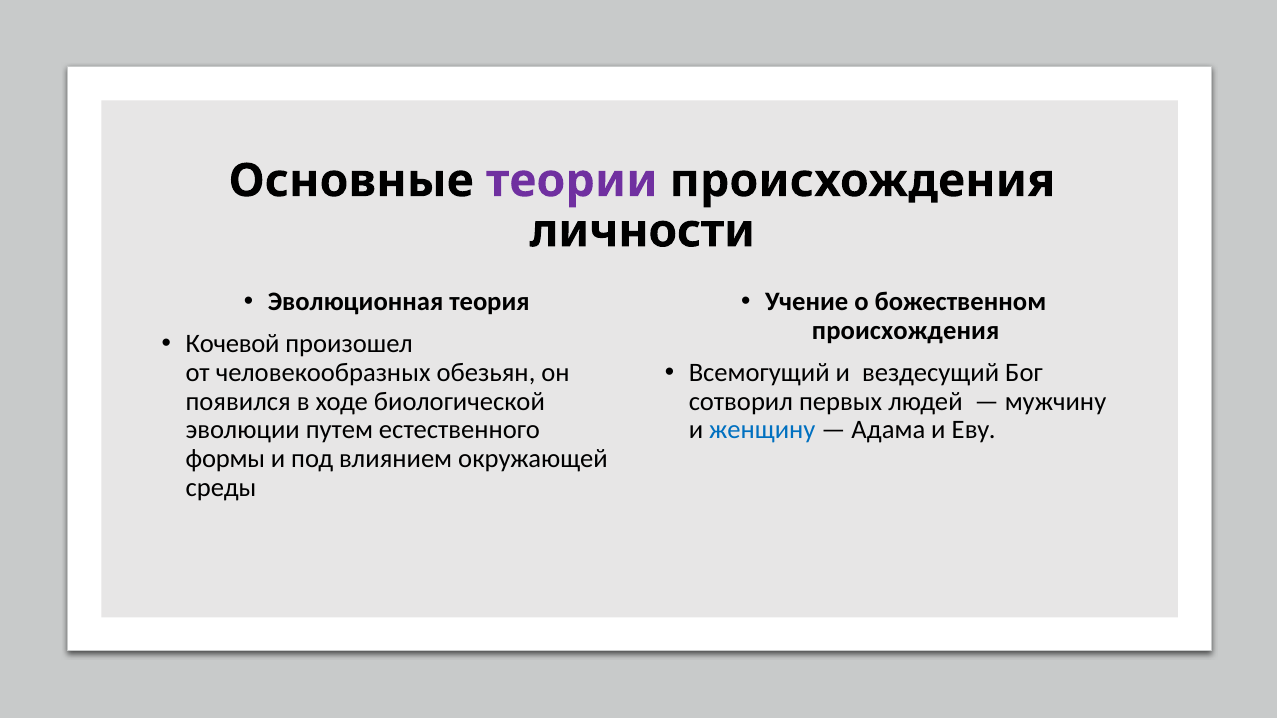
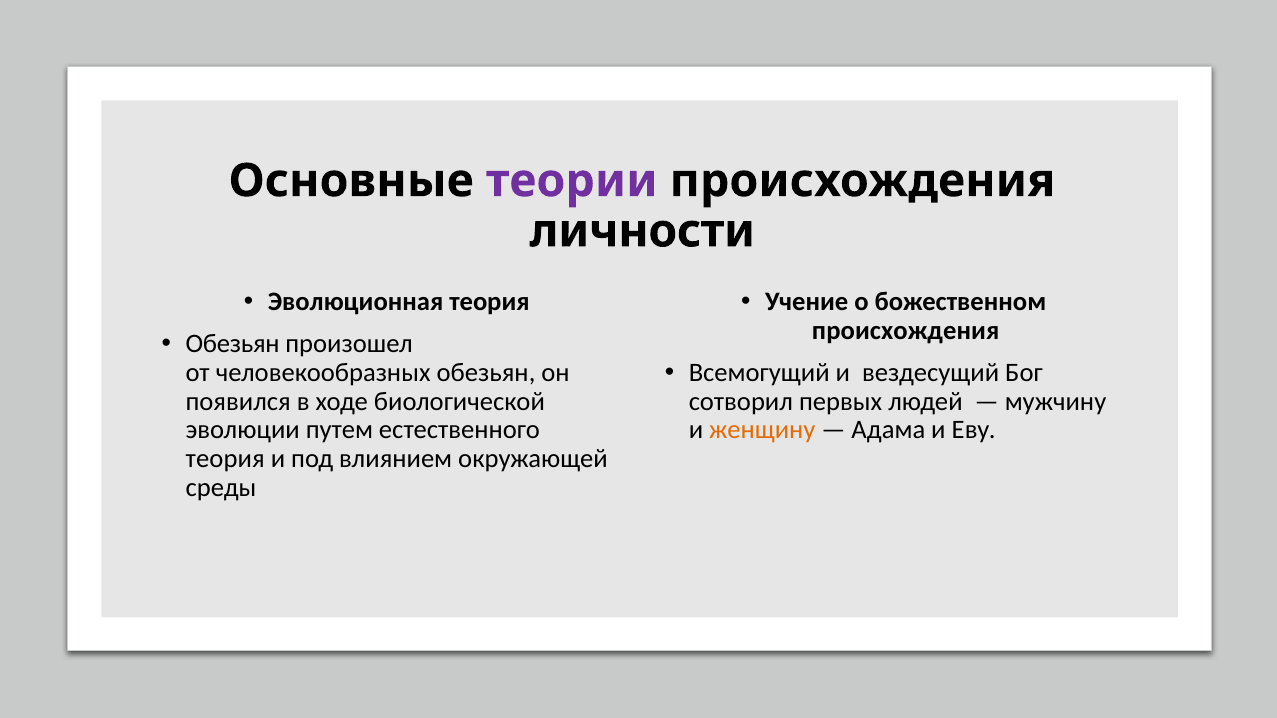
Кочевой at (233, 344): Кочевой -> Обезьян
женщину colour: blue -> orange
формы at (225, 459): формы -> теория
